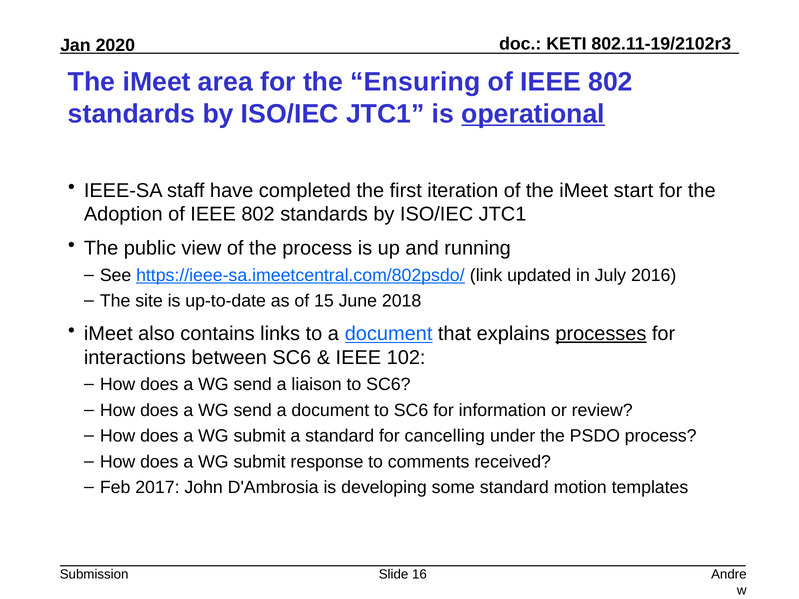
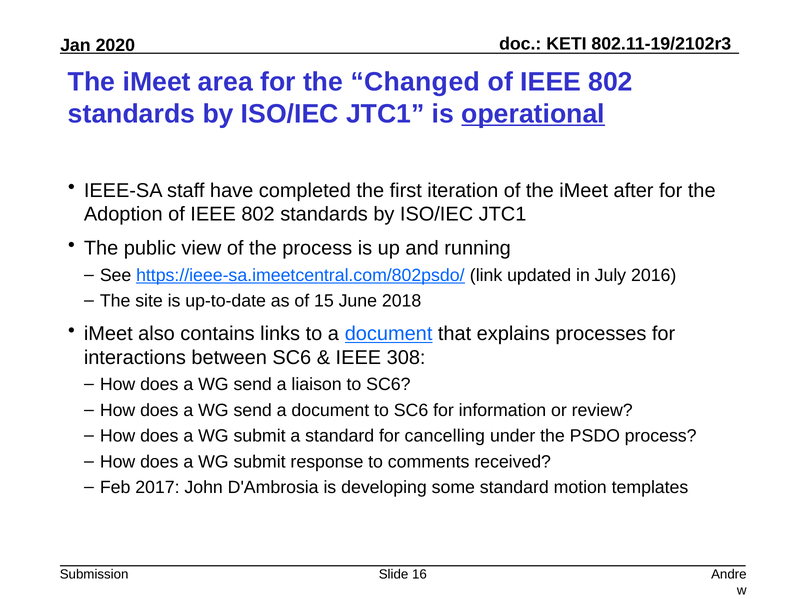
Ensuring: Ensuring -> Changed
start: start -> after
processes underline: present -> none
102: 102 -> 308
